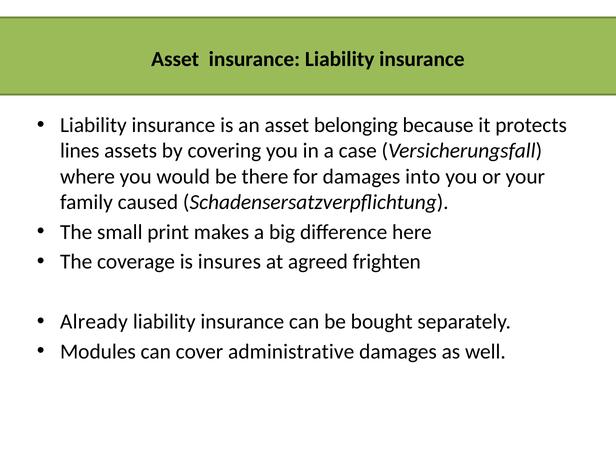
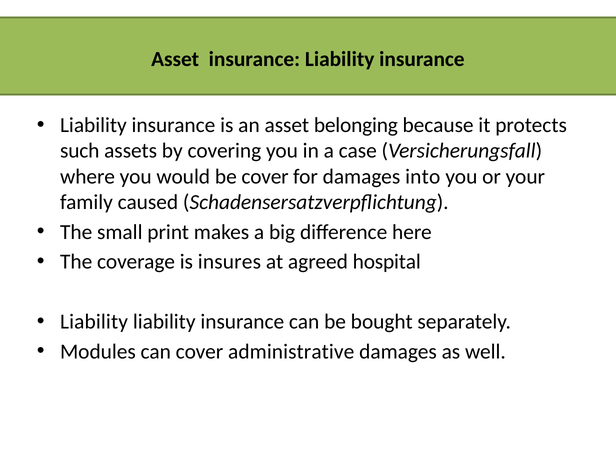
lines: lines -> such
be there: there -> cover
frighten: frighten -> hospital
Already at (94, 322): Already -> Liability
